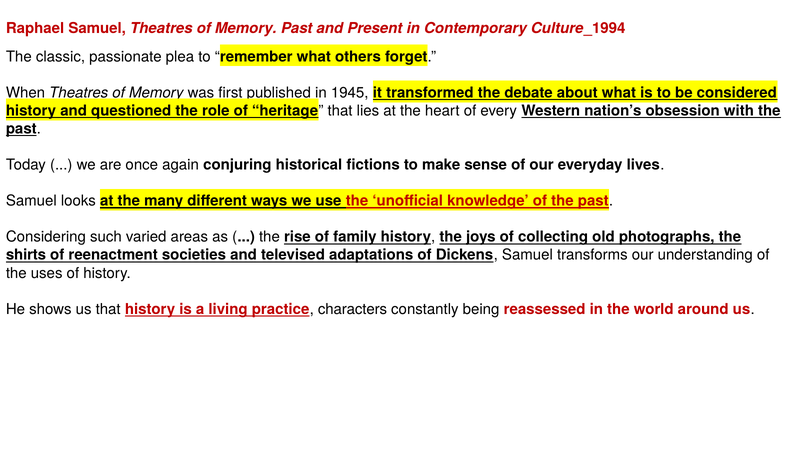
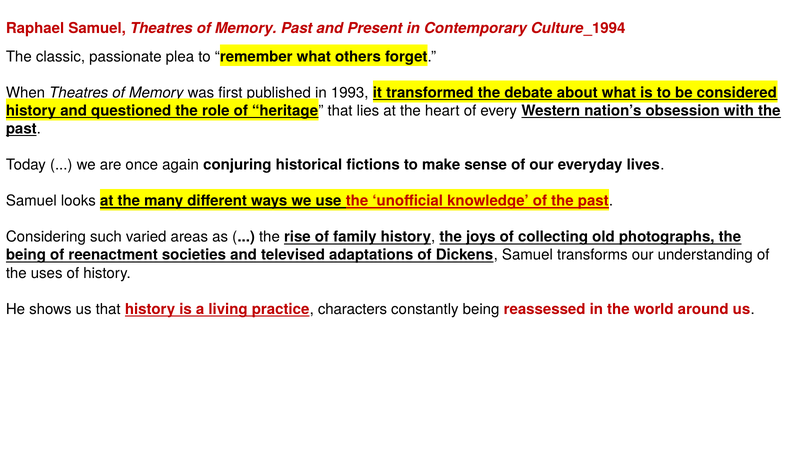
1945: 1945 -> 1993
shirts at (26, 255): shirts -> being
